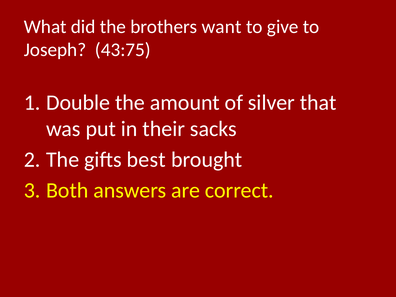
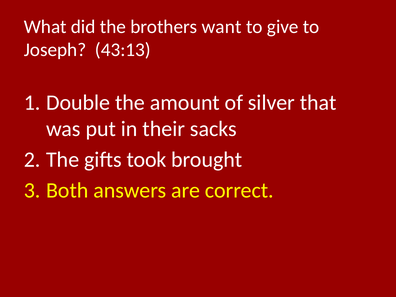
43:75: 43:75 -> 43:13
best: best -> took
